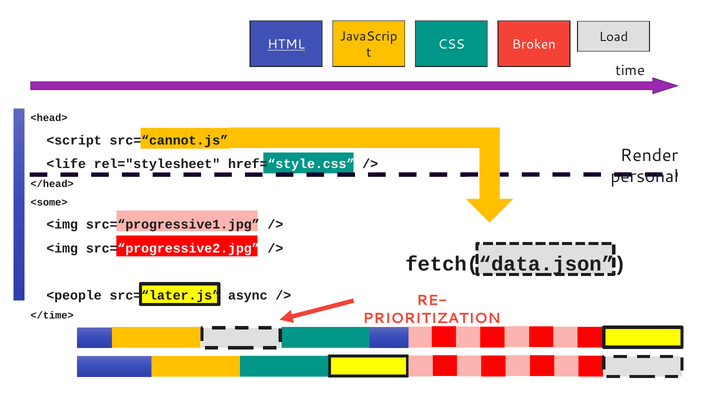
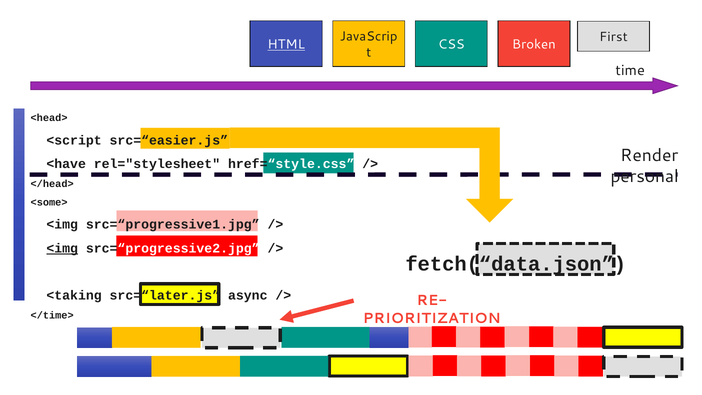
Load: Load -> First
src=“cannot.js: src=“cannot.js -> src=“easier.js
<life: <life -> <have
<img at (62, 248) underline: none -> present
<people: <people -> <taking
